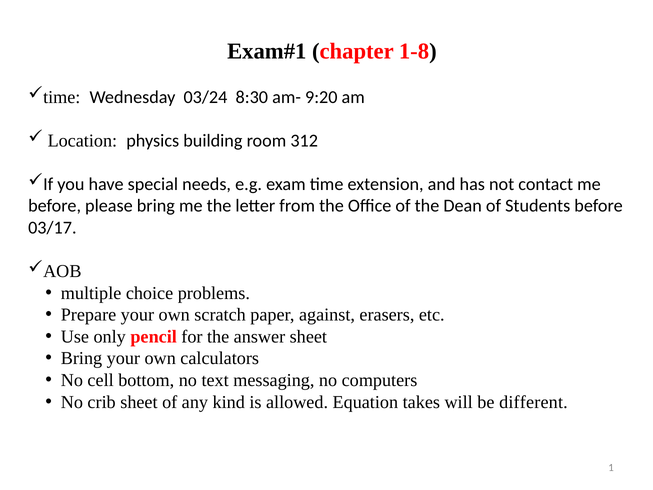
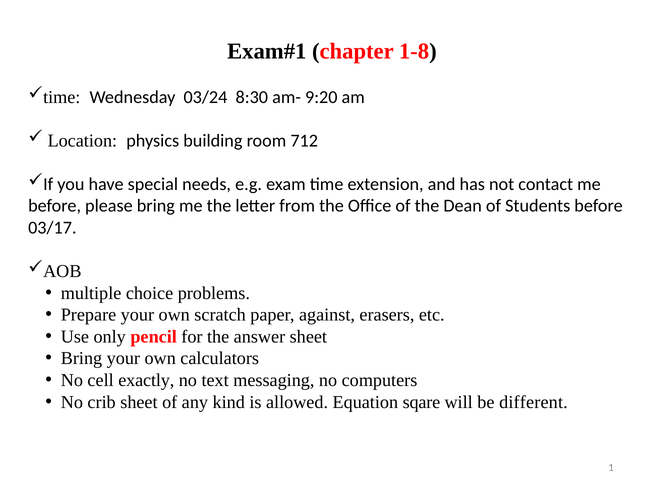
312: 312 -> 712
bottom: bottom -> exactly
takes: takes -> sqare
